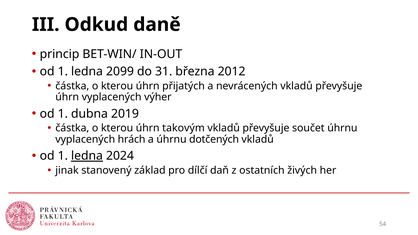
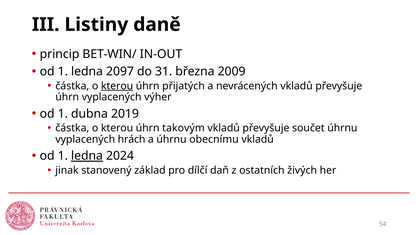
Odkud: Odkud -> Listiny
2099: 2099 -> 2097
2012: 2012 -> 2009
kterou at (117, 86) underline: none -> present
dotčených: dotčených -> obecnímu
